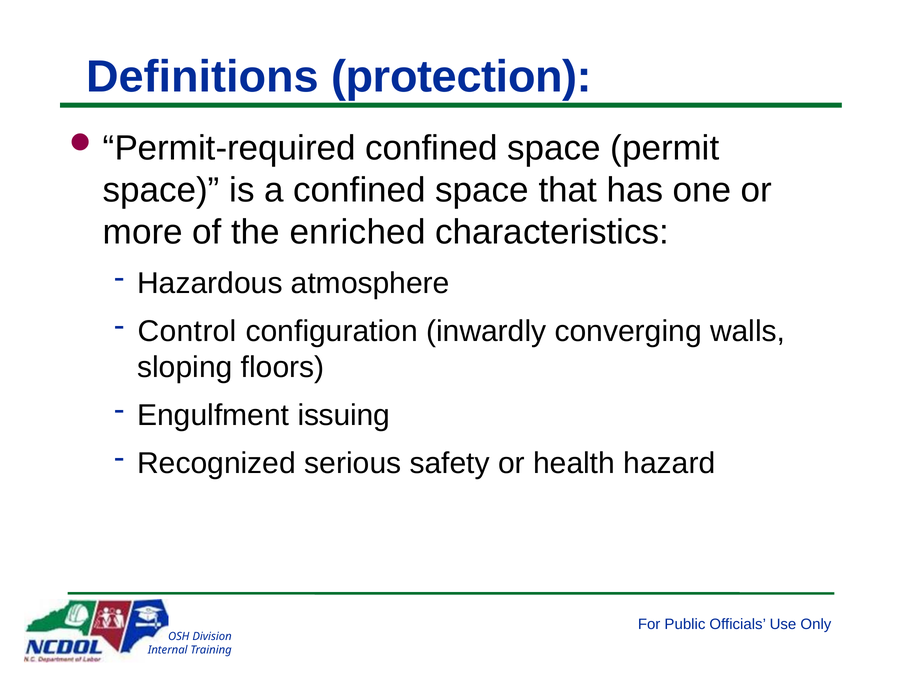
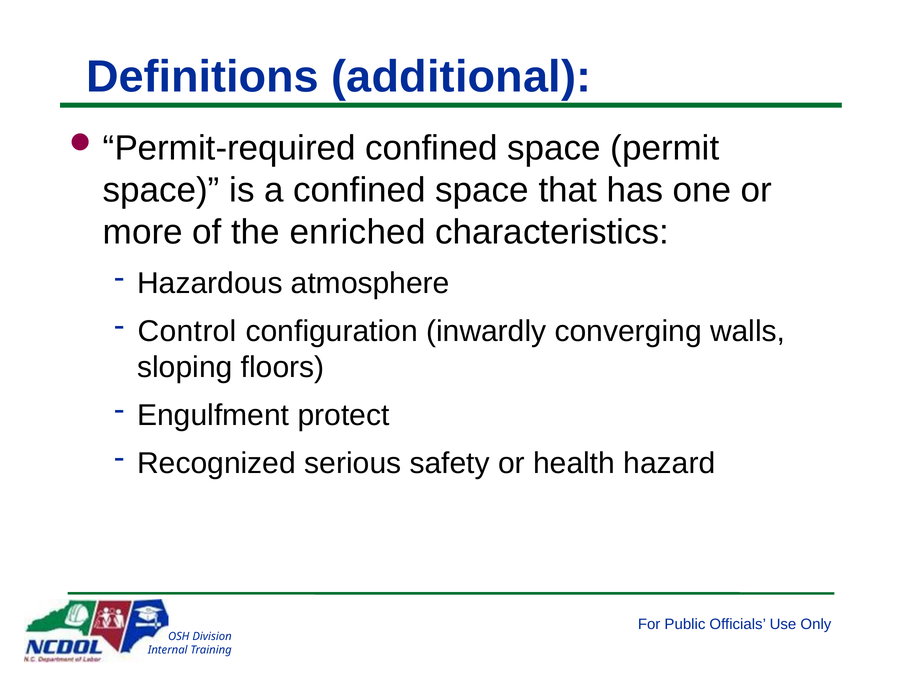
protection: protection -> additional
issuing: issuing -> protect
